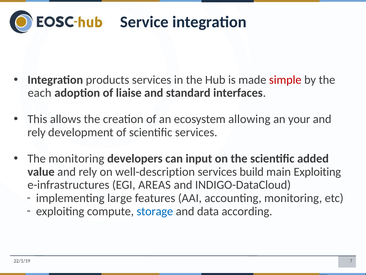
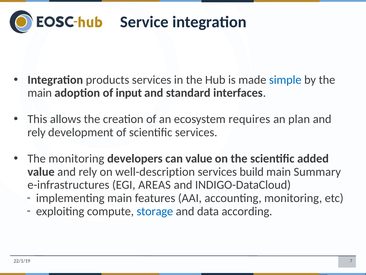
simple colour: red -> blue
each at (40, 93): each -> main
liaise: liaise -> input
allowing: allowing -> requires
your: your -> plan
can input: input -> value
main Exploiting: Exploiting -> Summary
implementing large: large -> main
